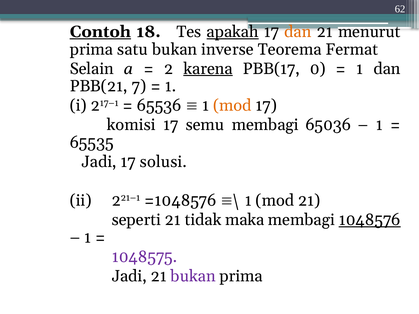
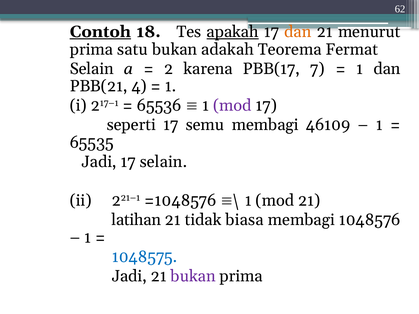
inverse: inverse -> adakah
karena underline: present -> none
0: 0 -> 7
7: 7 -> 4
mod at (232, 106) colour: orange -> purple
komisi: komisi -> seperti
65036: 65036 -> 46109
17 solusi: solusi -> selain
seperti: seperti -> latihan
maka: maka -> biasa
1048576 underline: present -> none
1048575 colour: purple -> blue
